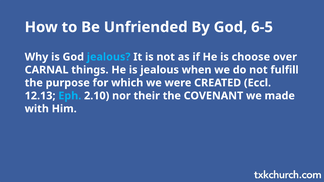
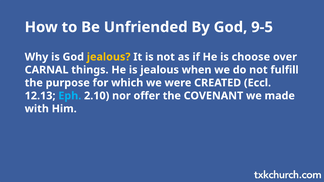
6-5: 6-5 -> 9-5
jealous at (109, 57) colour: light blue -> yellow
their: their -> offer
